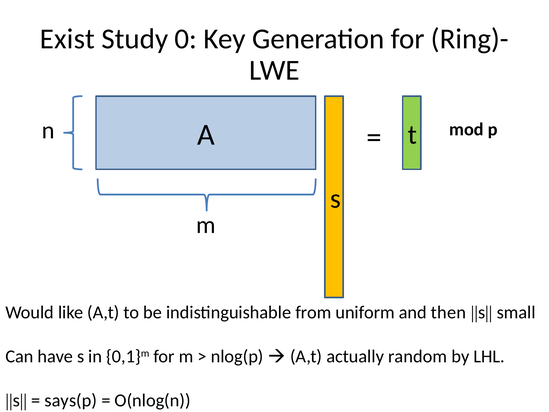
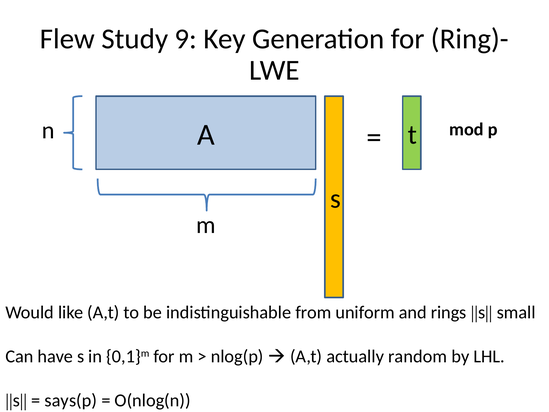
Exist: Exist -> Flew
0: 0 -> 9
then: then -> rings
